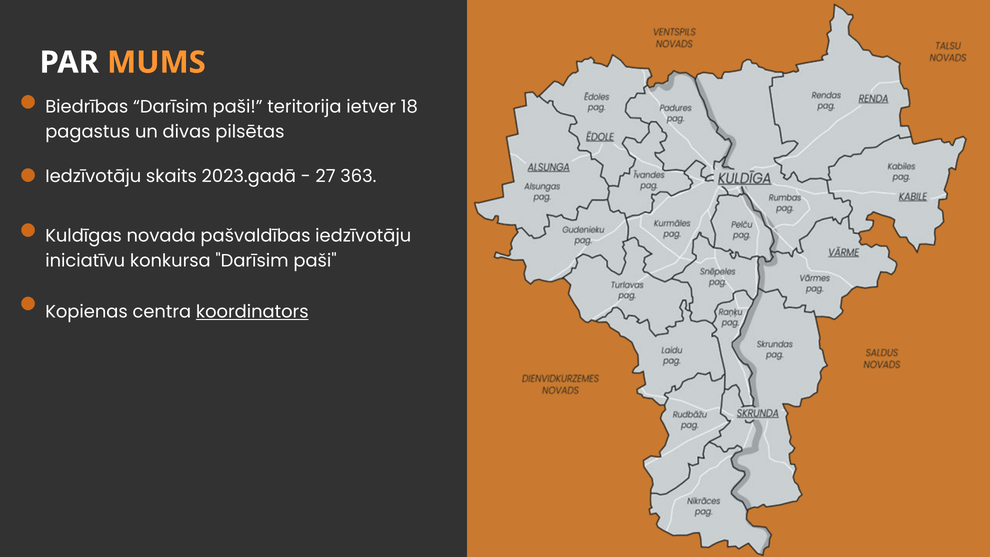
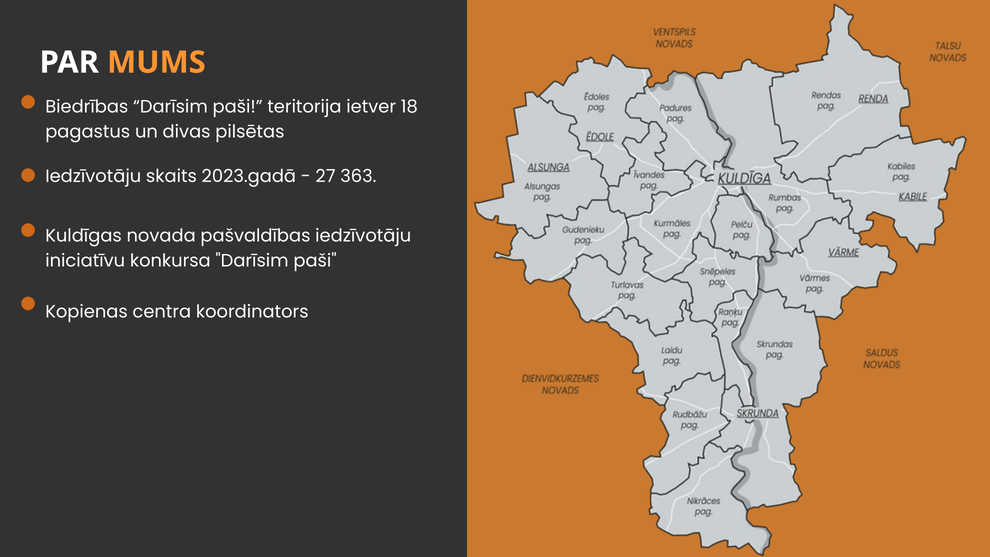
koordinators underline: present -> none
